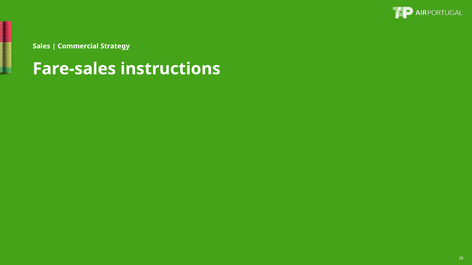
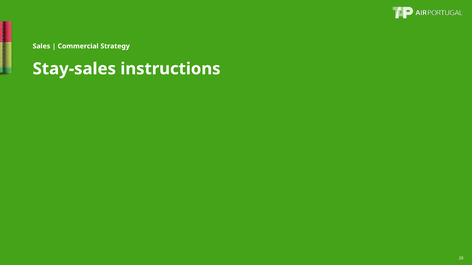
Fare-sales: Fare-sales -> Stay-sales
